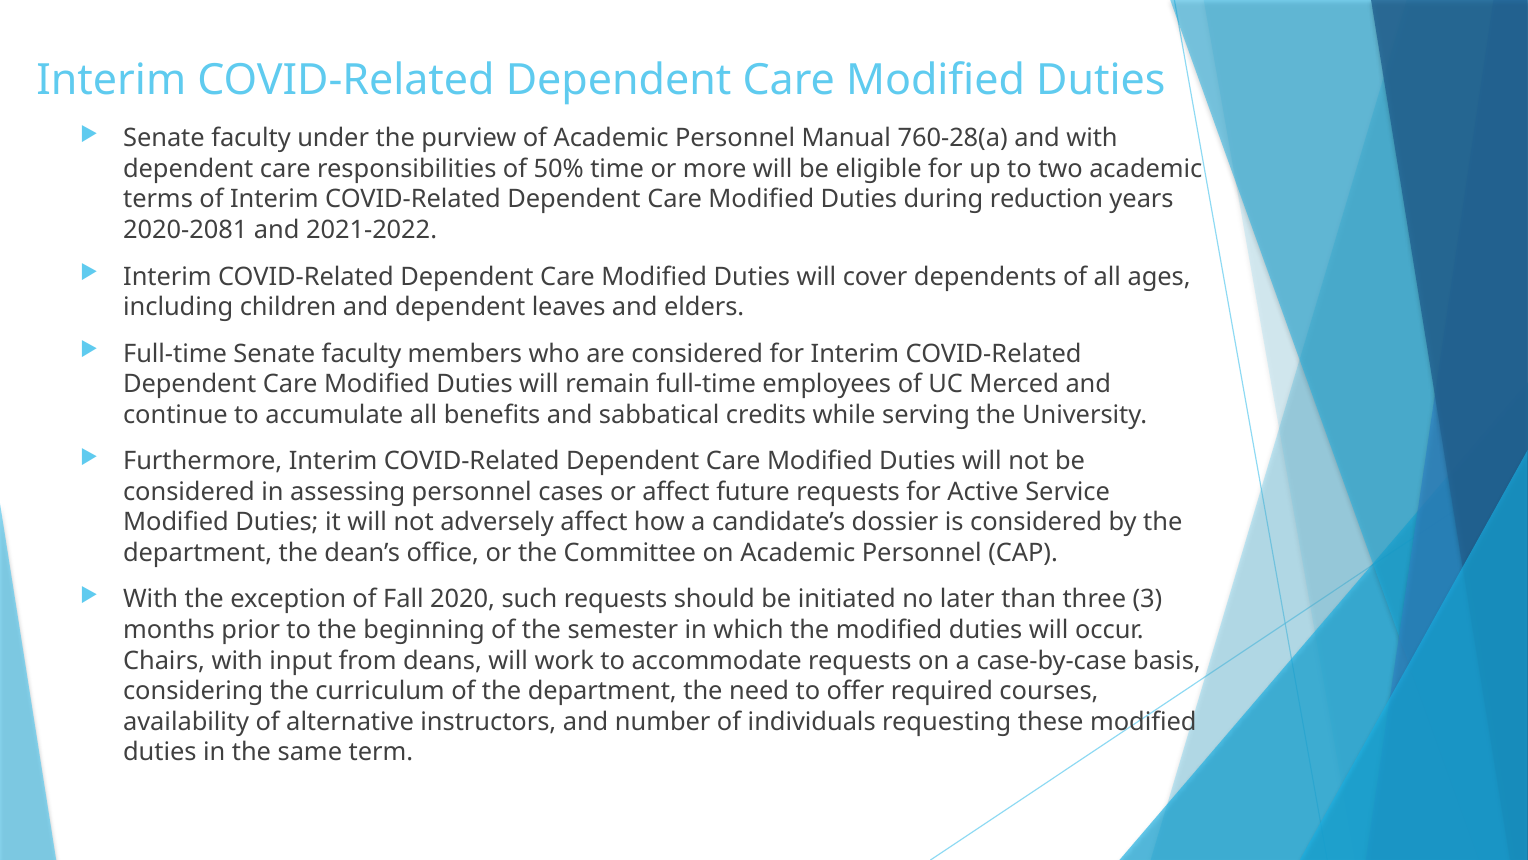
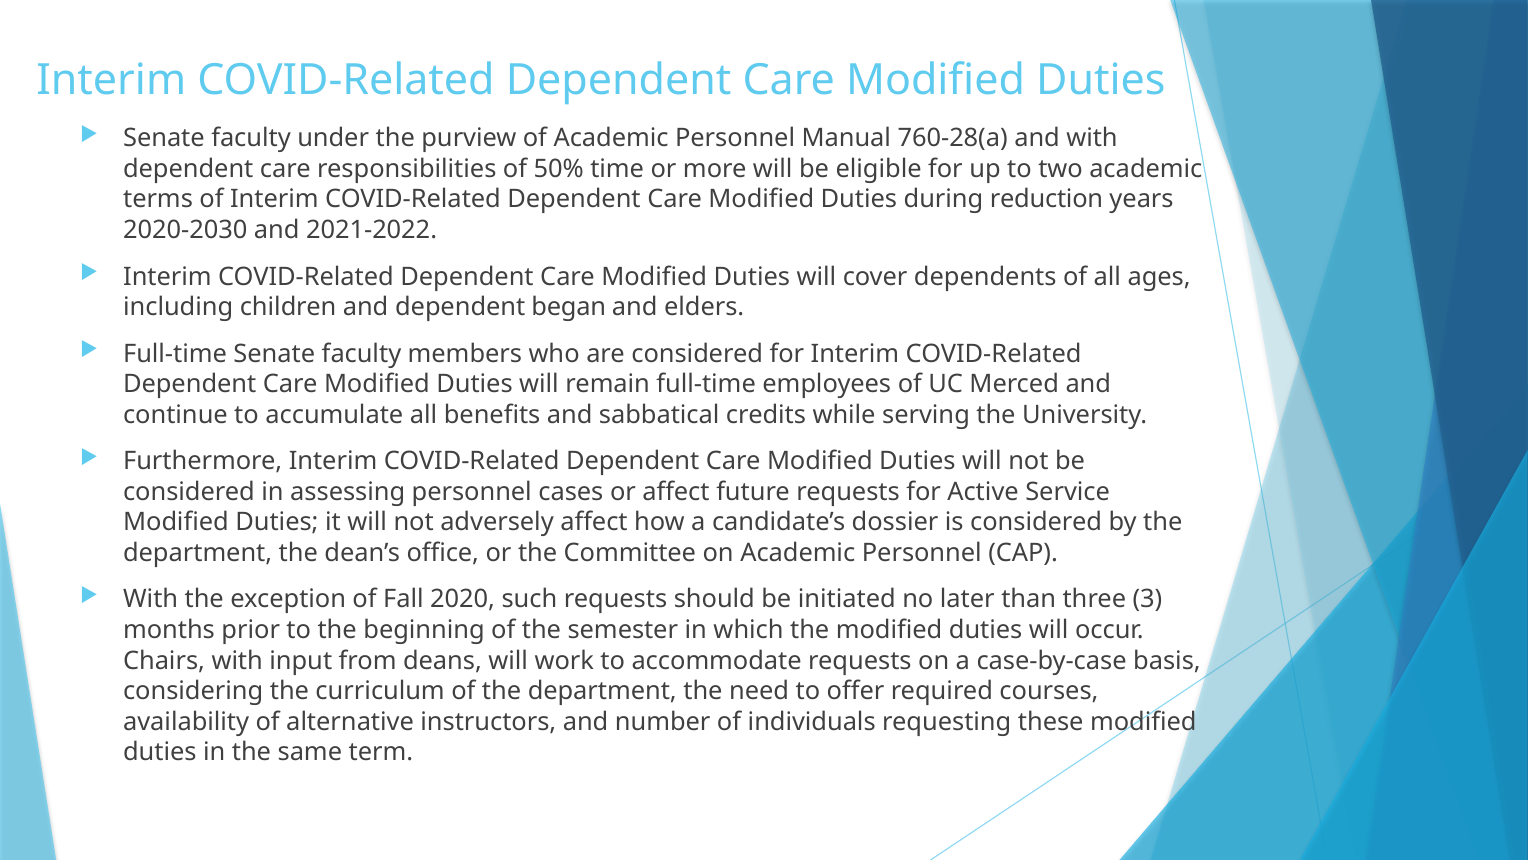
2020-2081: 2020-2081 -> 2020-2030
leaves: leaves -> began
